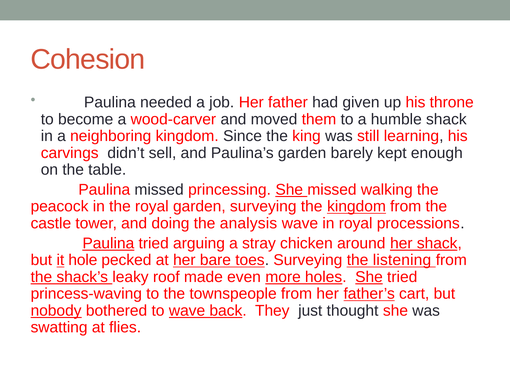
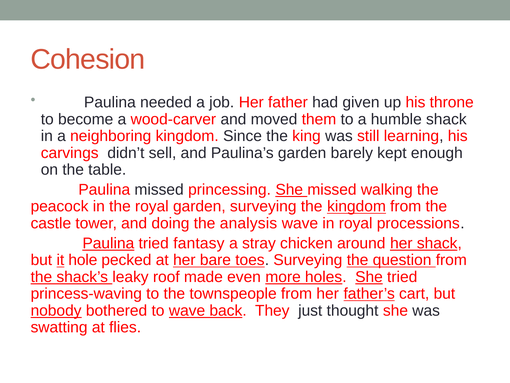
arguing: arguing -> fantasy
listening: listening -> question
